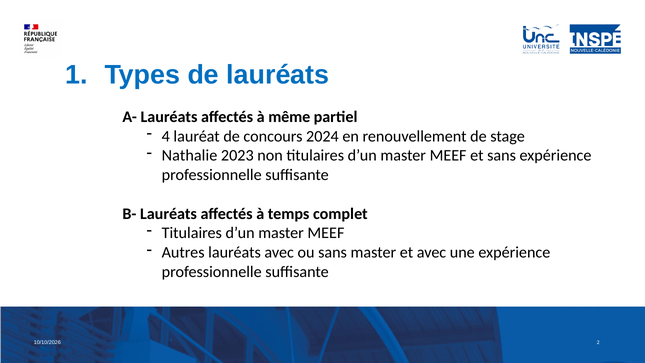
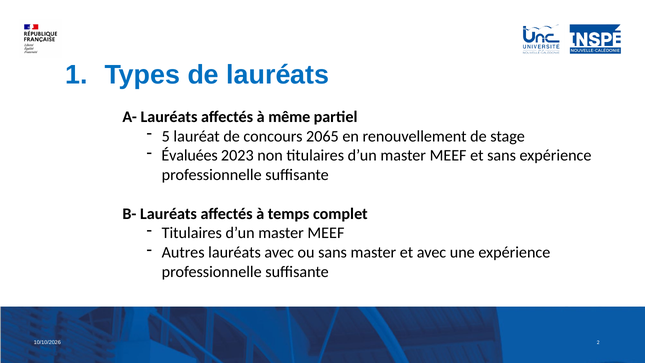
4: 4 -> 5
2024: 2024 -> 2065
Nathalie: Nathalie -> Évaluées
